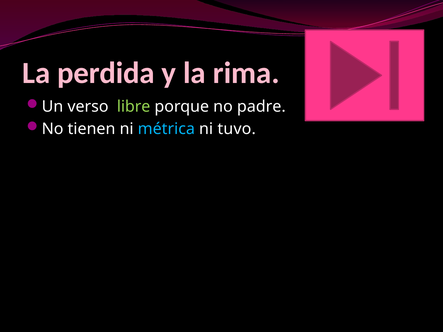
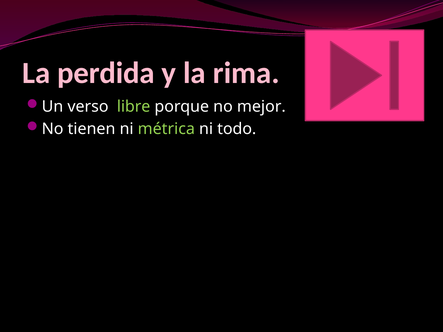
padre: padre -> mejor
métrica colour: light blue -> light green
tuvo: tuvo -> todo
